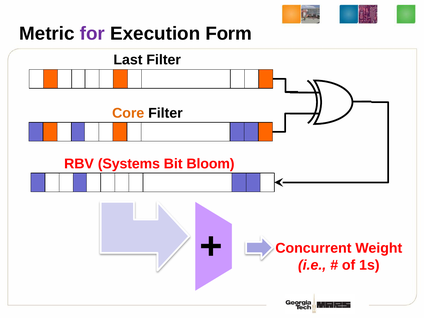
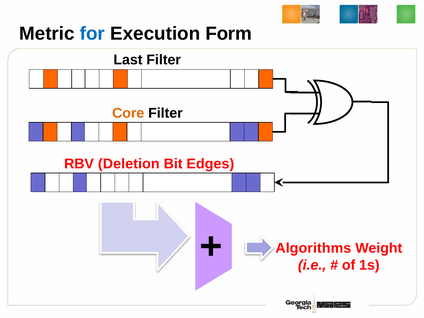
for colour: purple -> blue
Systems: Systems -> Deletion
Bloom: Bloom -> Edges
Concurrent: Concurrent -> Algorithms
